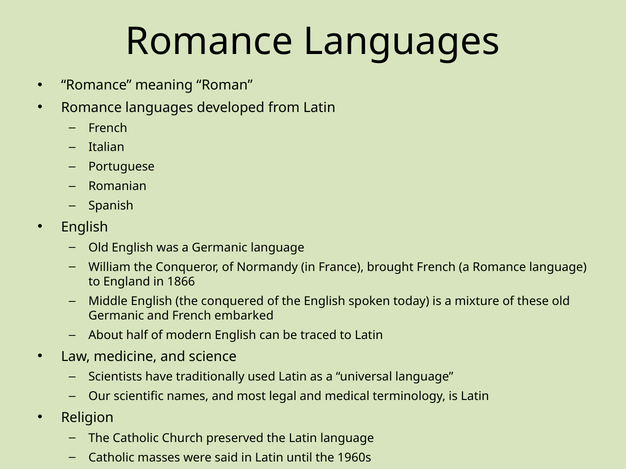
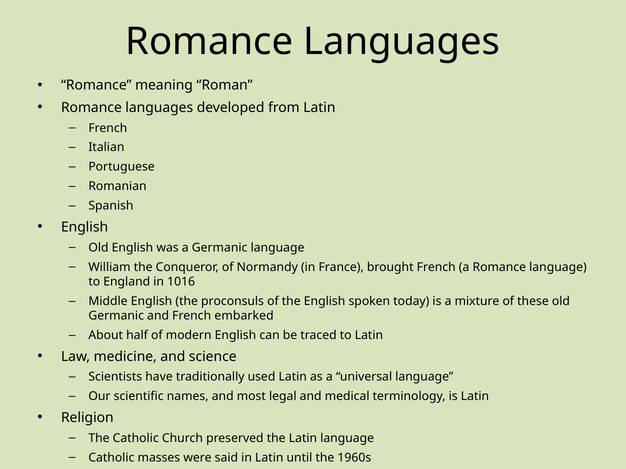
1866: 1866 -> 1016
conquered: conquered -> proconsuls
